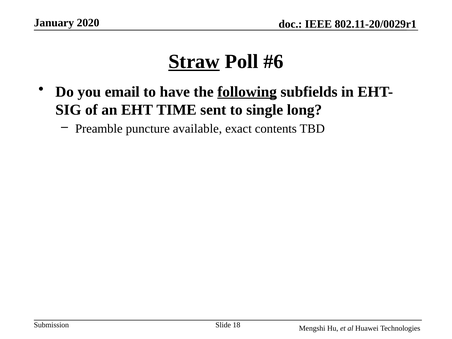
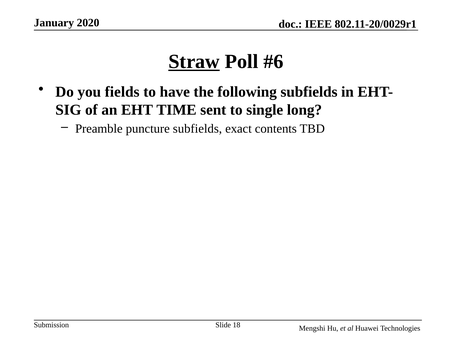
email: email -> fields
following underline: present -> none
puncture available: available -> subfields
